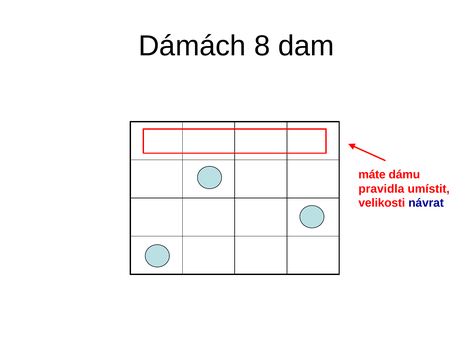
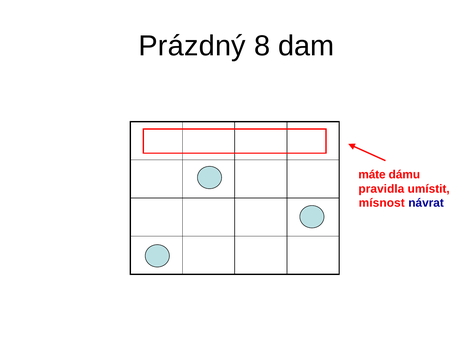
Dámách: Dámách -> Prázdný
velikosti: velikosti -> mísnost
